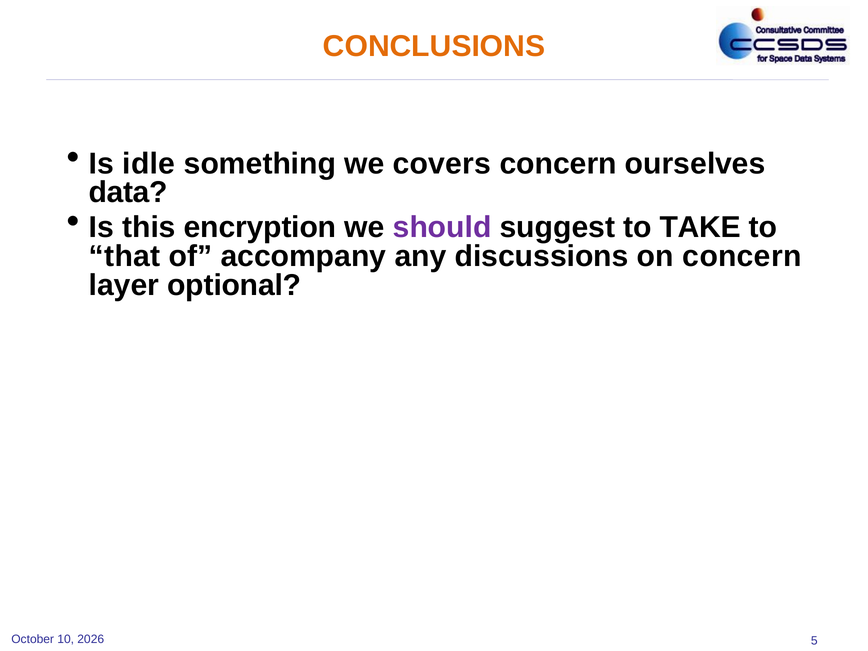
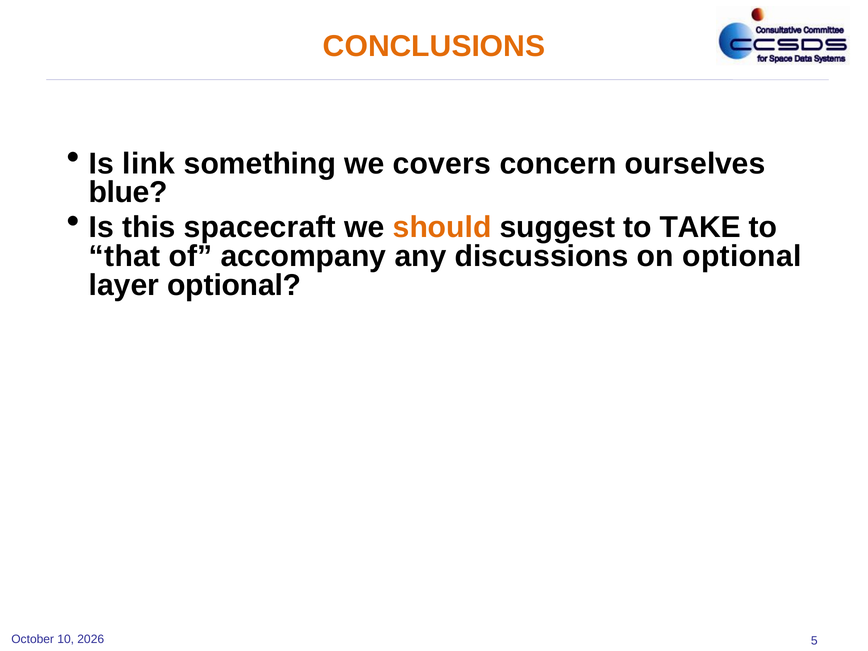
idle: idle -> link
data: data -> blue
encryption: encryption -> spacecraft
should colour: purple -> orange
on concern: concern -> optional
